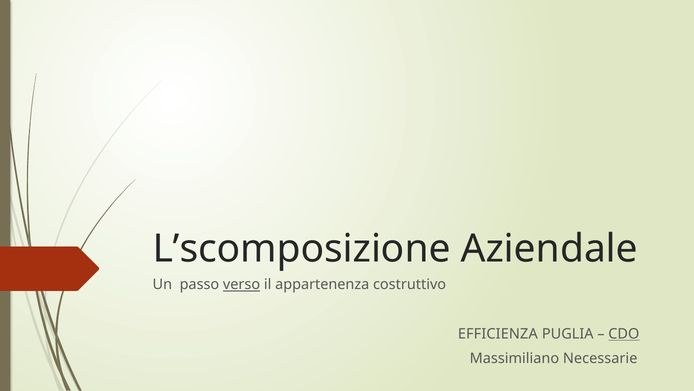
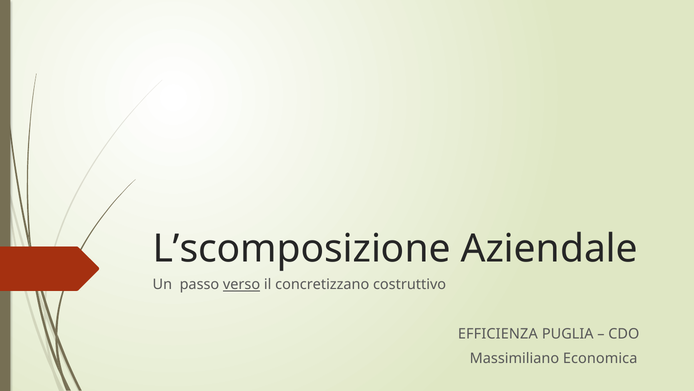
appartenenza: appartenenza -> concretizzano
CDO underline: present -> none
Necessarie: Necessarie -> Economica
